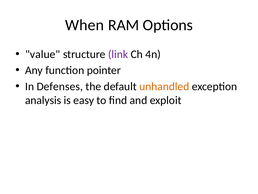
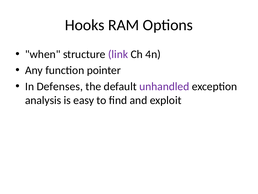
When: When -> Hooks
value: value -> when
unhandled colour: orange -> purple
